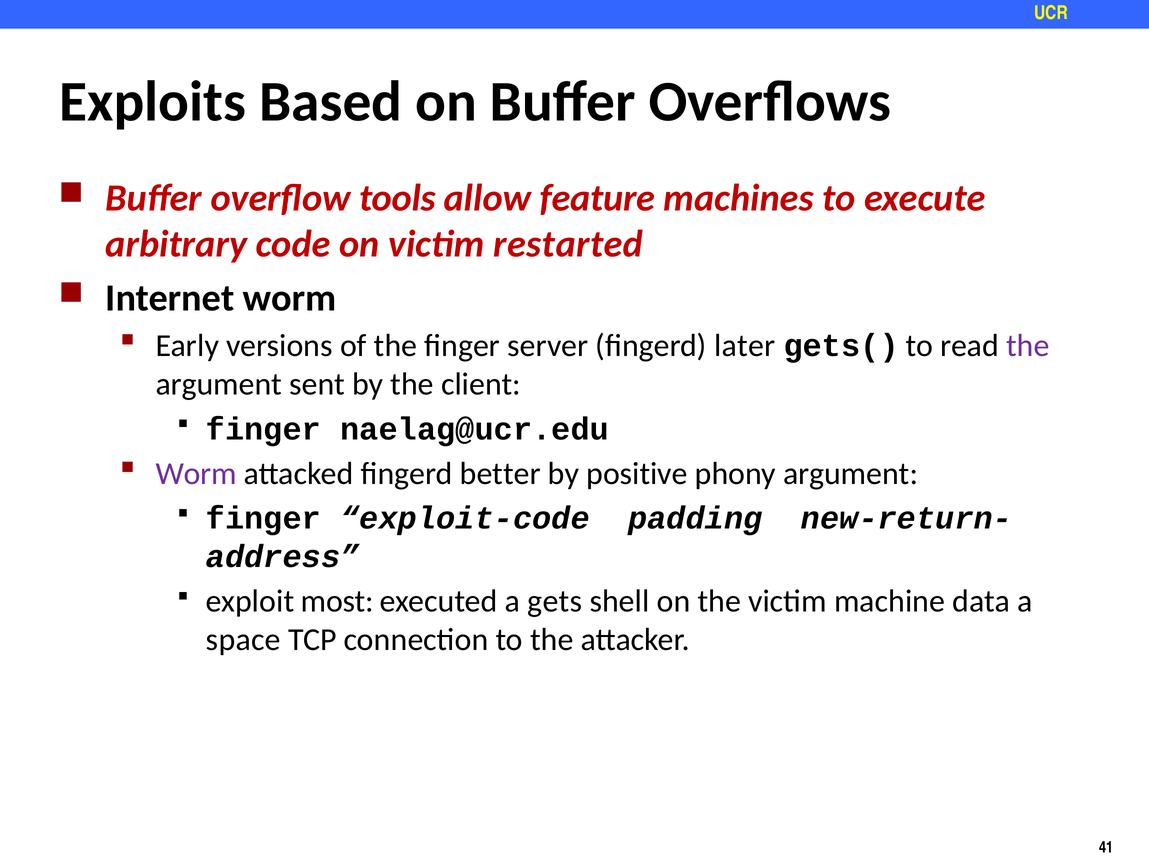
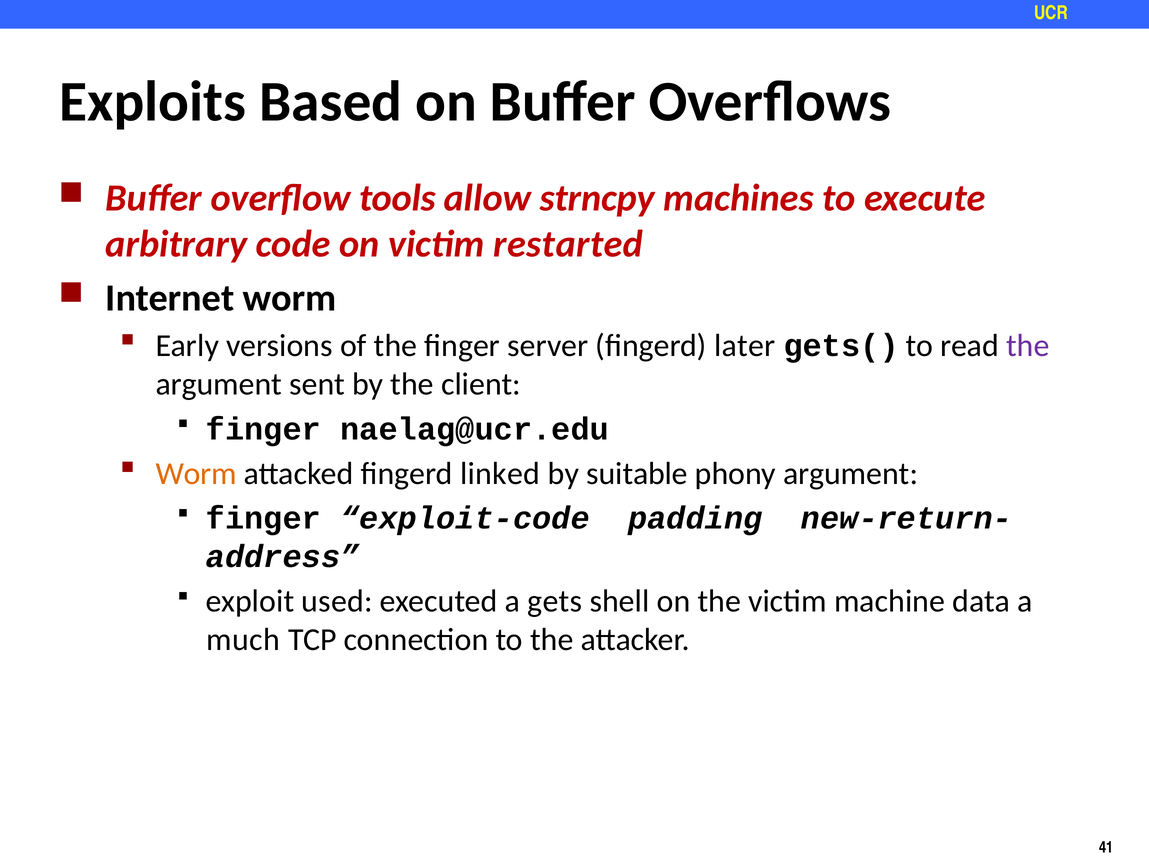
feature: feature -> strncpy
Worm at (196, 474) colour: purple -> orange
better: better -> linked
positive: positive -> suitable
most: most -> used
space: space -> much
